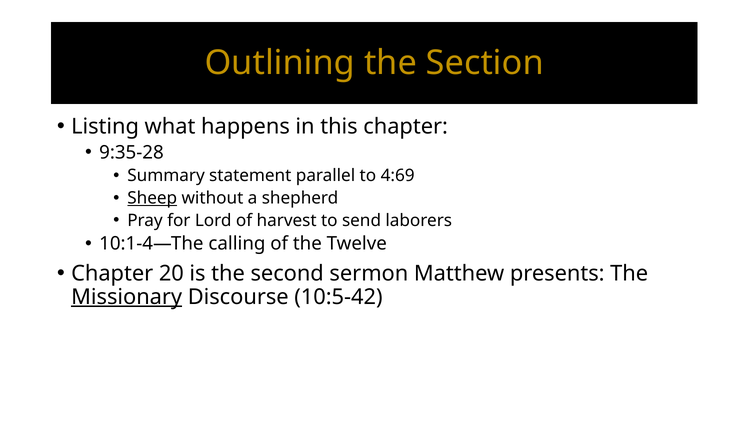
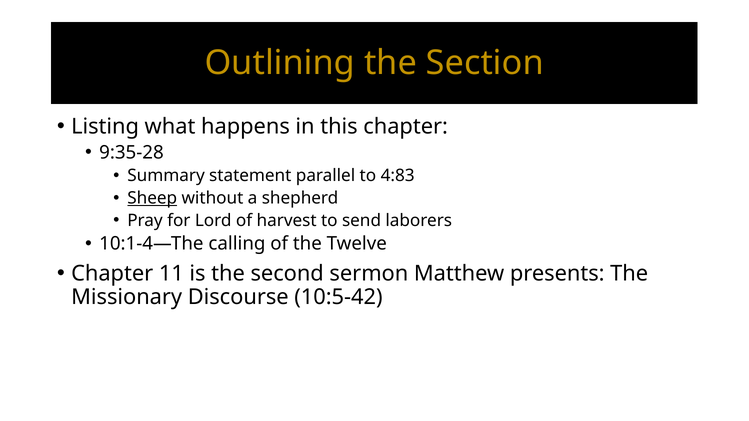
4:69: 4:69 -> 4:83
20: 20 -> 11
Missionary underline: present -> none
